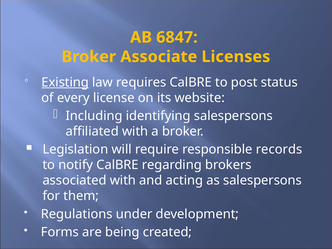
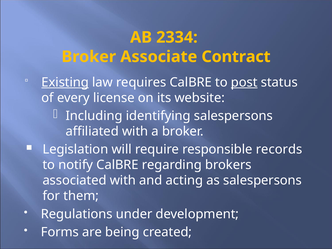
6847: 6847 -> 2334
Licenses: Licenses -> Contract
post underline: none -> present
